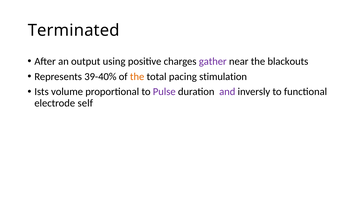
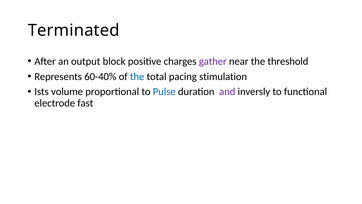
using: using -> block
blackouts: blackouts -> threshold
39-40%: 39-40% -> 60-40%
the at (137, 76) colour: orange -> blue
Pulse colour: purple -> blue
self: self -> fast
